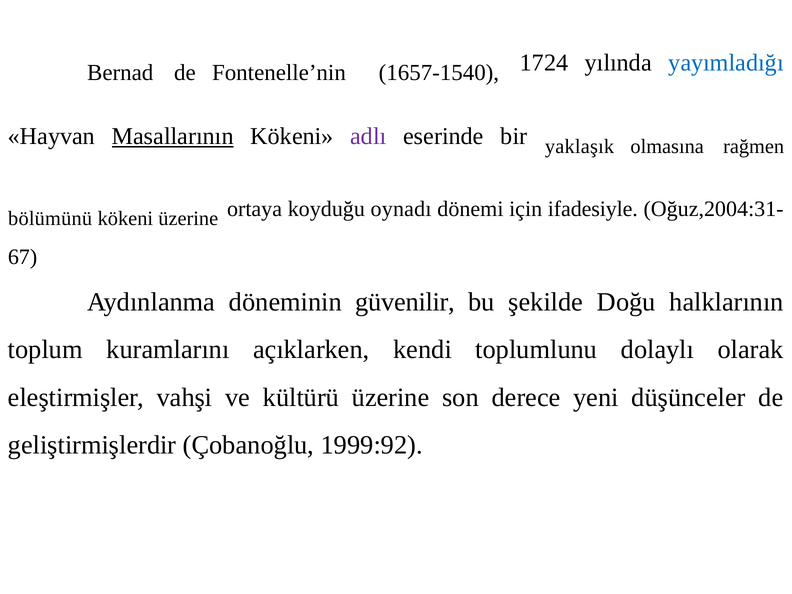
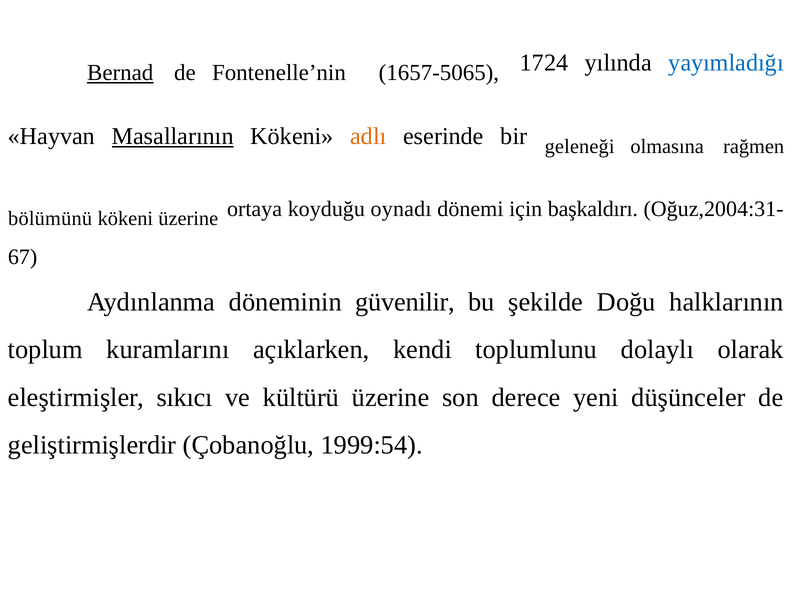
Bernad underline: none -> present
1657-1540: 1657-1540 -> 1657-5065
adlı colour: purple -> orange
yaklaşık: yaklaşık -> geleneği
ifadesiyle: ifadesiyle -> başkaldırı
vahşi: vahşi -> sıkıcı
1999:92: 1999:92 -> 1999:54
